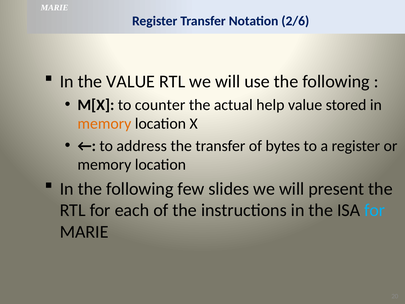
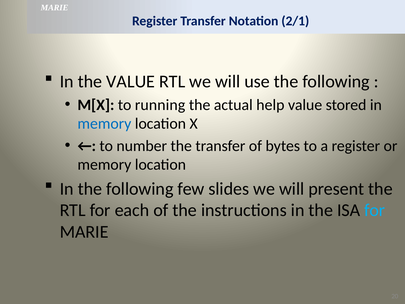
2/6: 2/6 -> 2/1
counter: counter -> running
memory at (104, 124) colour: orange -> blue
address: address -> number
